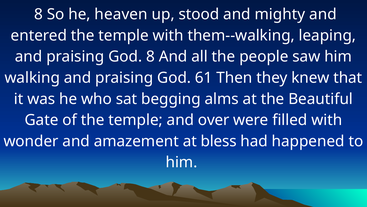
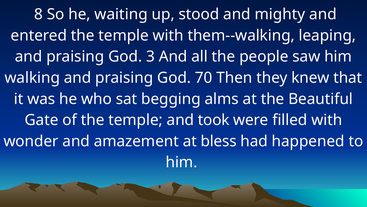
heaven: heaven -> waiting
God 8: 8 -> 3
61: 61 -> 70
over: over -> took
